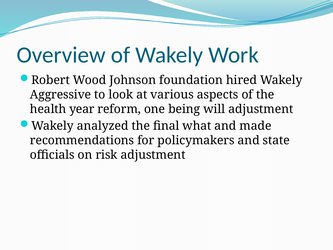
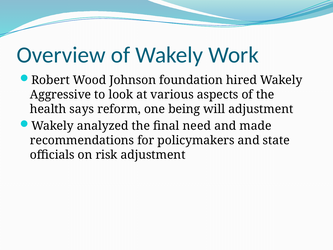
year: year -> says
what: what -> need
